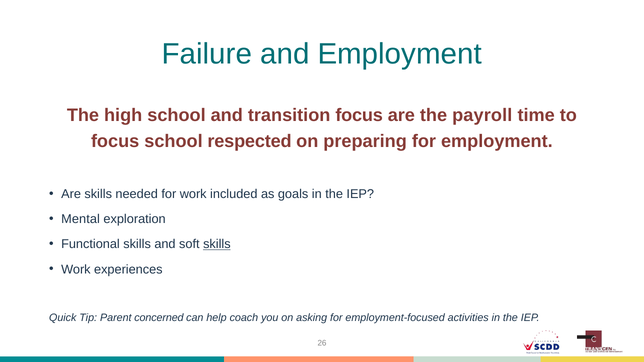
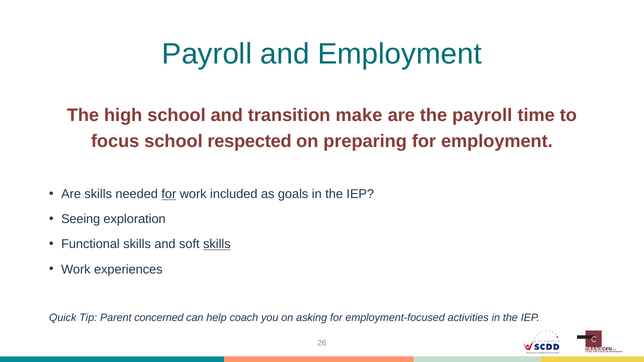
Failure at (207, 54): Failure -> Payroll
transition focus: focus -> make
for at (169, 194) underline: none -> present
Mental: Mental -> Seeing
